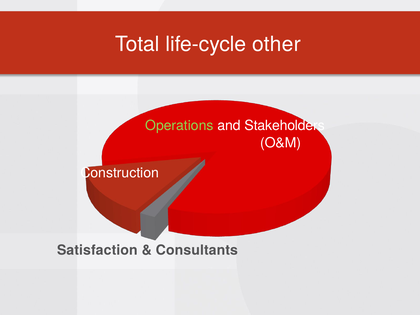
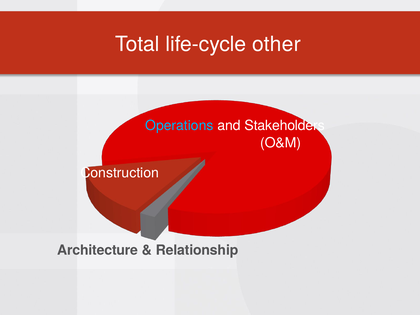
Operations colour: light green -> light blue
Satisfaction: Satisfaction -> Architecture
Consultants: Consultants -> Relationship
